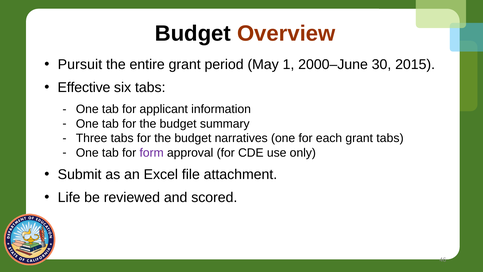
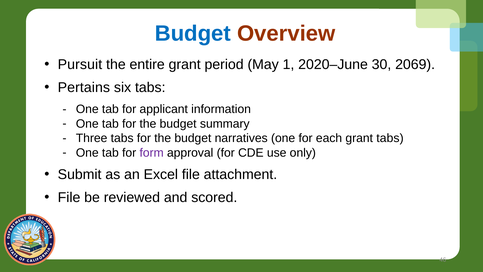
Budget at (193, 33) colour: black -> blue
2000–June: 2000–June -> 2020–June
2015: 2015 -> 2069
Effective: Effective -> Pertains
Life at (69, 197): Life -> File
